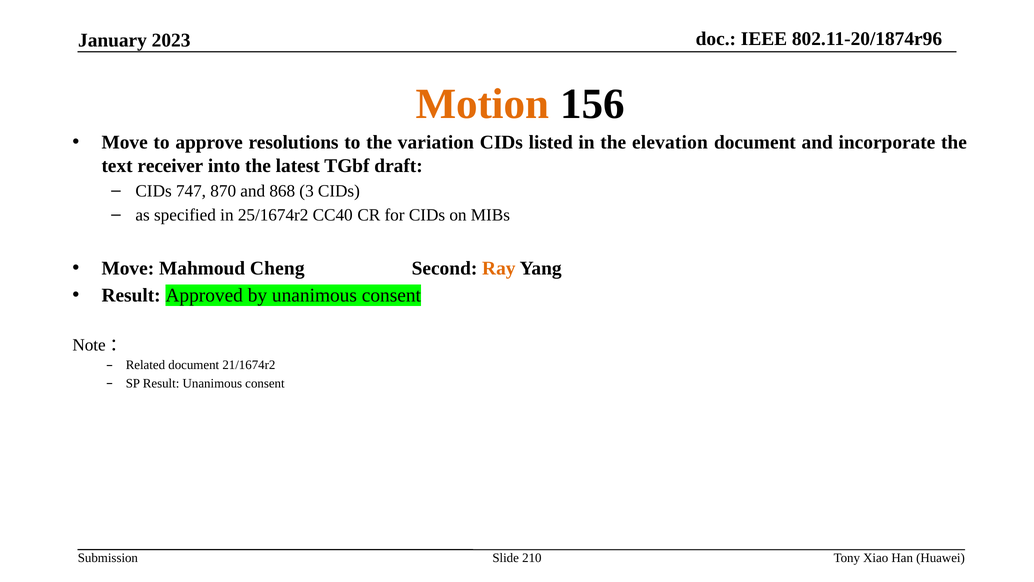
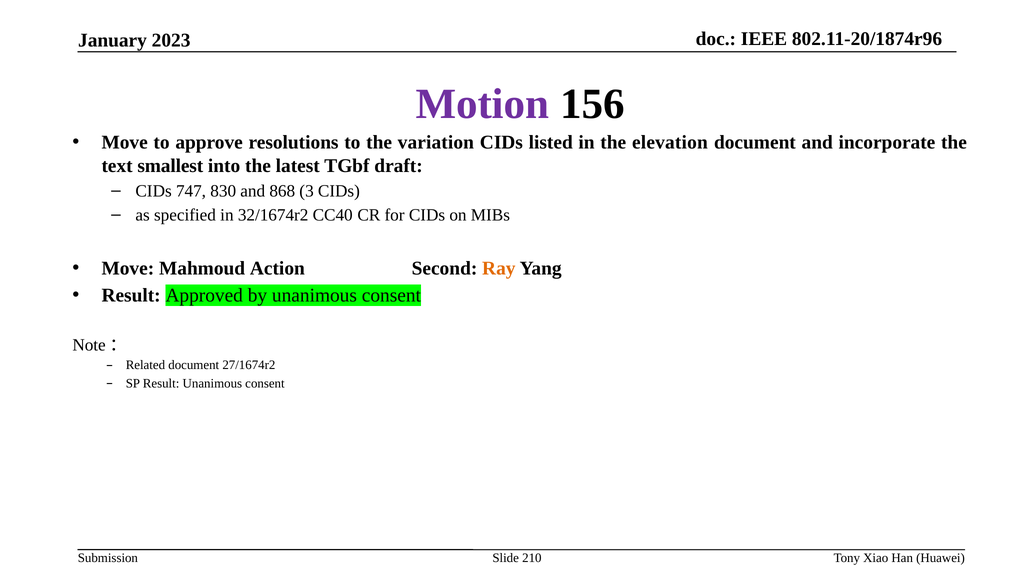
Motion colour: orange -> purple
receiver: receiver -> smallest
870: 870 -> 830
25/1674r2: 25/1674r2 -> 32/1674r2
Cheng: Cheng -> Action
21/1674r2: 21/1674r2 -> 27/1674r2
